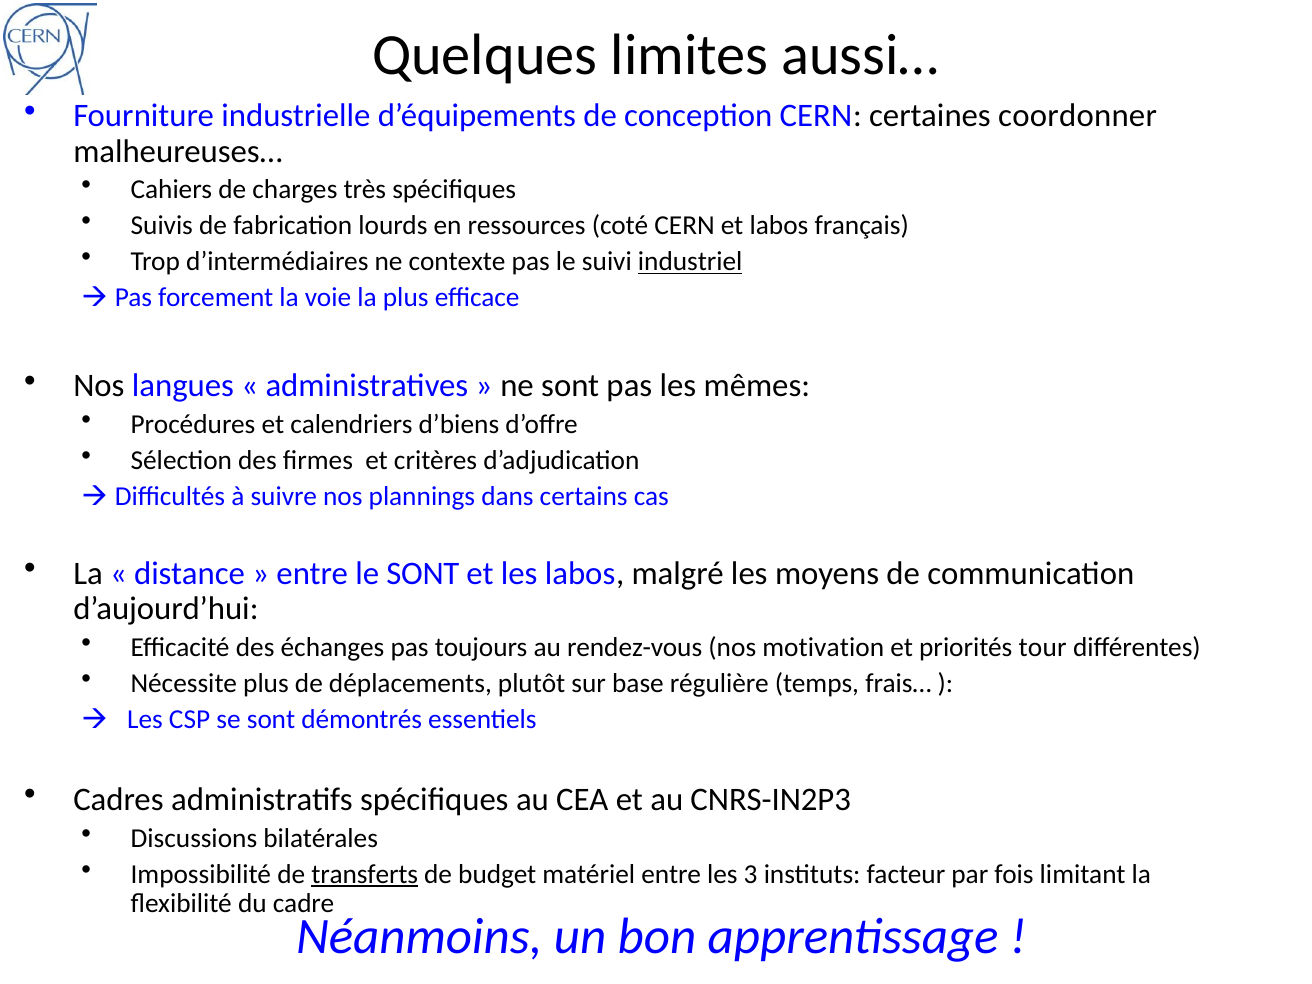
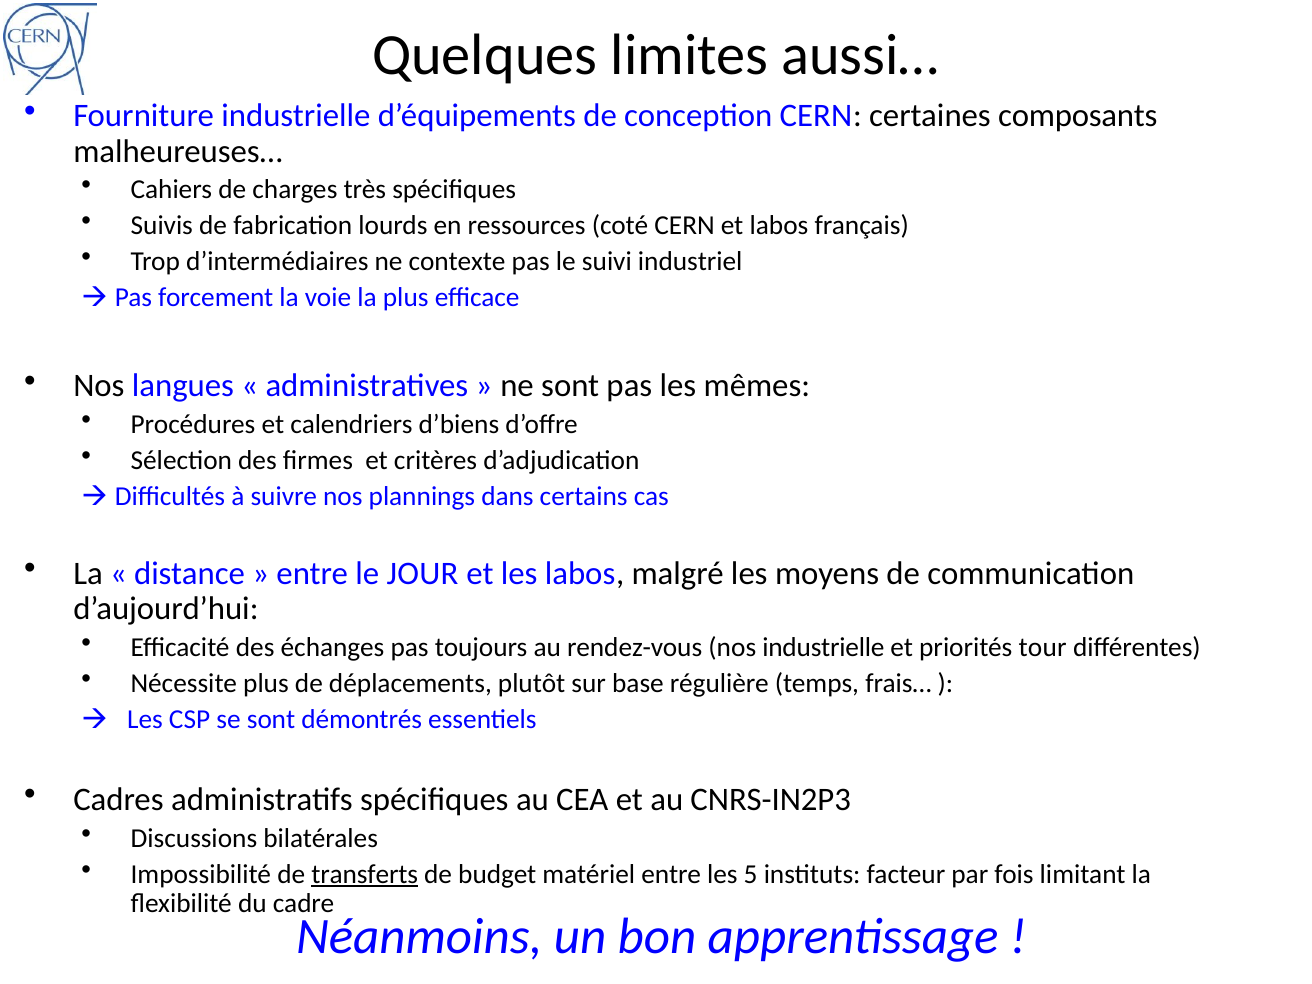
coordonner: coordonner -> composants
industriel underline: present -> none
le SONT: SONT -> JOUR
nos motivation: motivation -> industrielle
3: 3 -> 5
